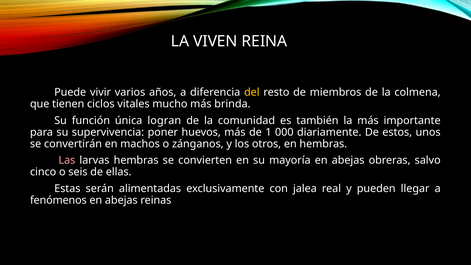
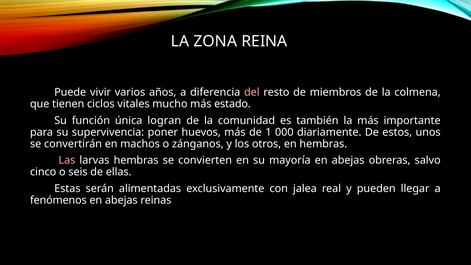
VIVEN: VIVEN -> ZONA
del colour: yellow -> pink
brinda: brinda -> estado
